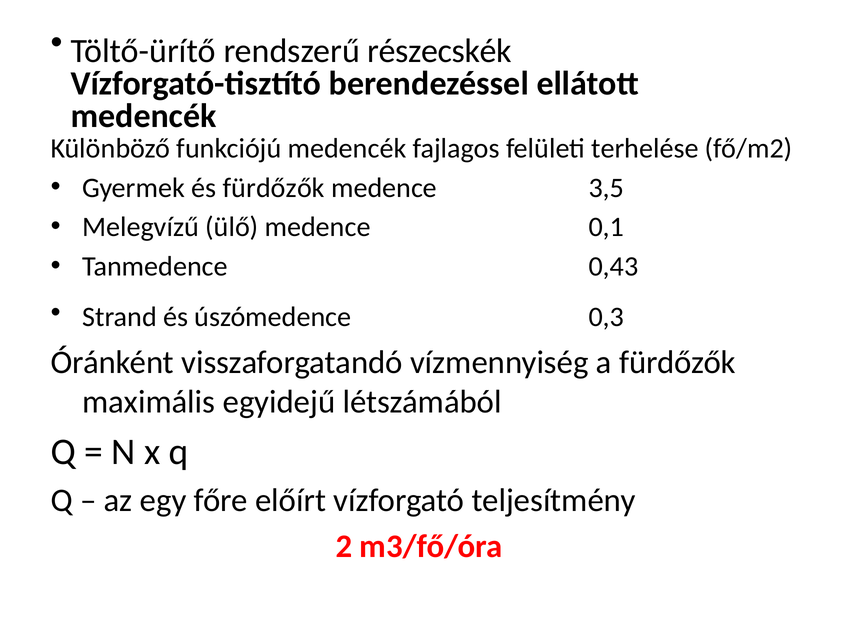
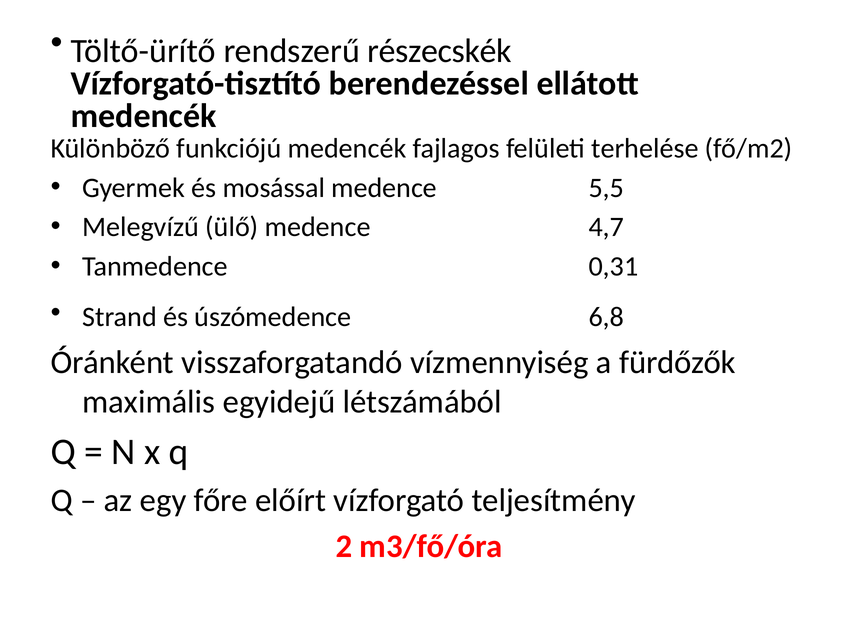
és fürdőzők: fürdőzők -> mosással
3,5: 3,5 -> 5,5
0,1: 0,1 -> 4,7
0,43: 0,43 -> 0,31
0,3: 0,3 -> 6,8
